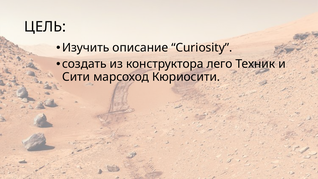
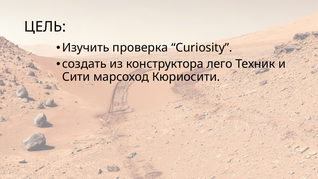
описание: описание -> проверка
